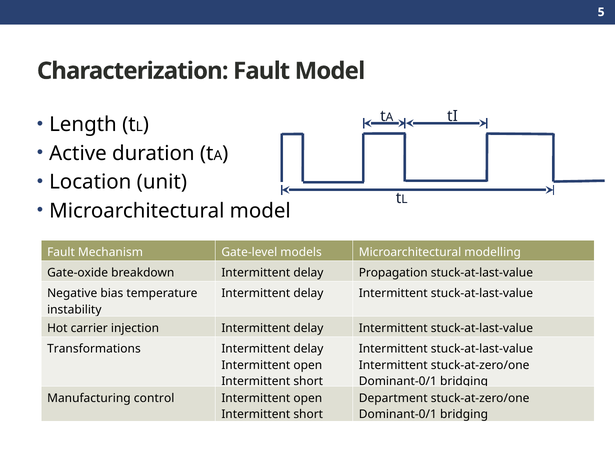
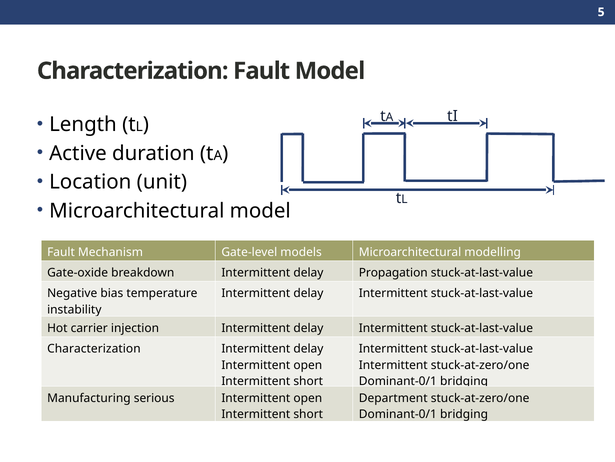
Transformations at (94, 348): Transformations -> Characterization
control: control -> serious
